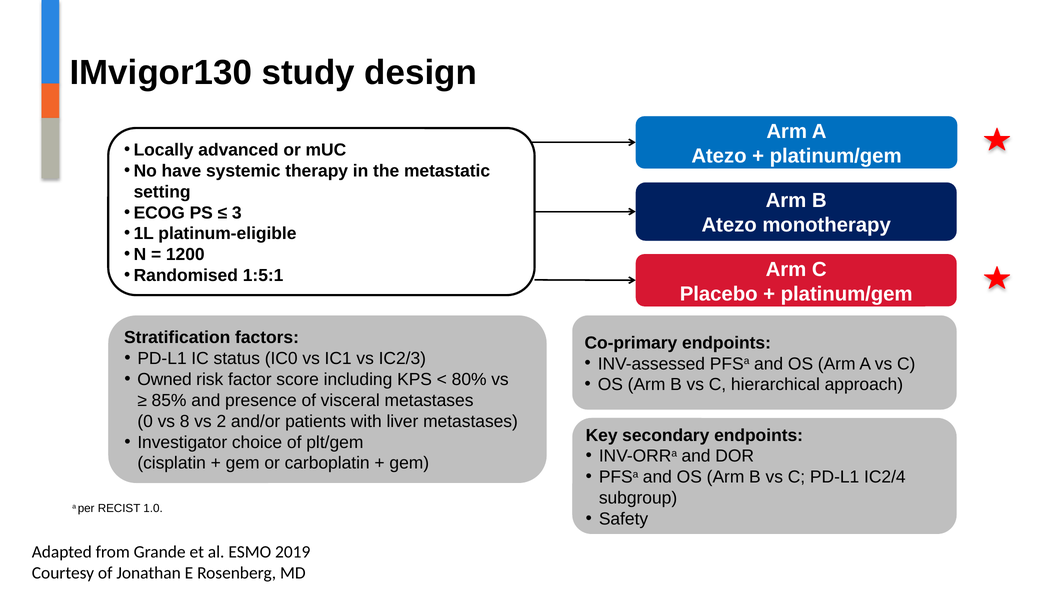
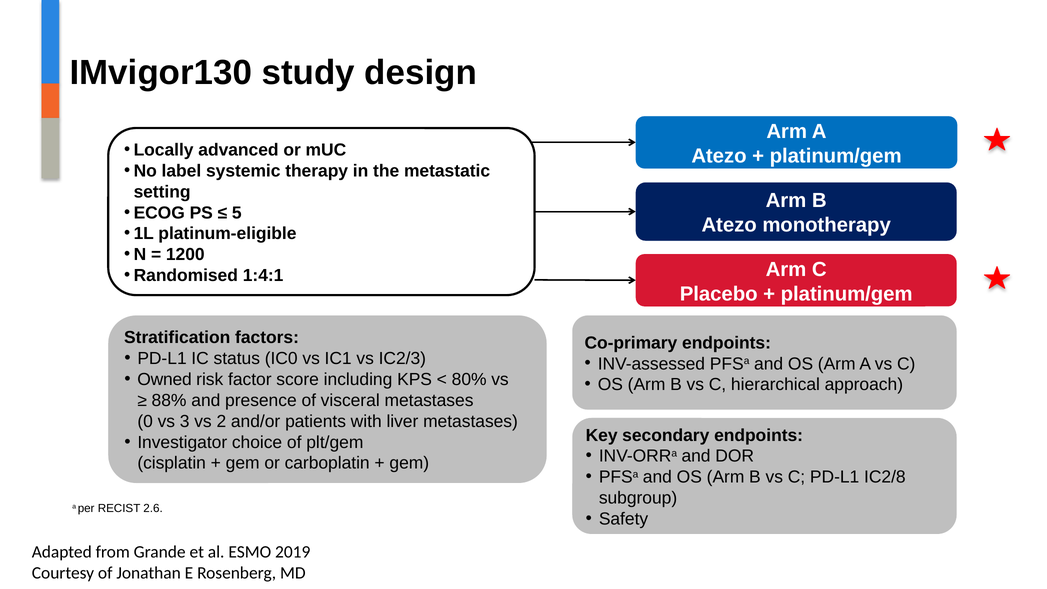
have: have -> label
3: 3 -> 5
1:5:1: 1:5:1 -> 1:4:1
85%: 85% -> 88%
8: 8 -> 3
IC2/4: IC2/4 -> IC2/8
1.0: 1.0 -> 2.6
